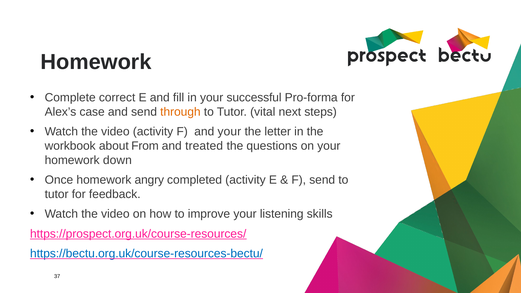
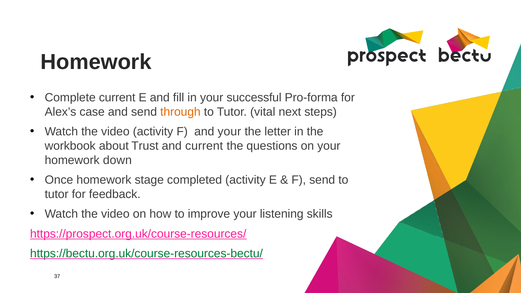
Complete correct: correct -> current
From: From -> Trust
and treated: treated -> current
angry: angry -> stage
https://bectu.org.uk/course-resources-bectu/ colour: blue -> green
